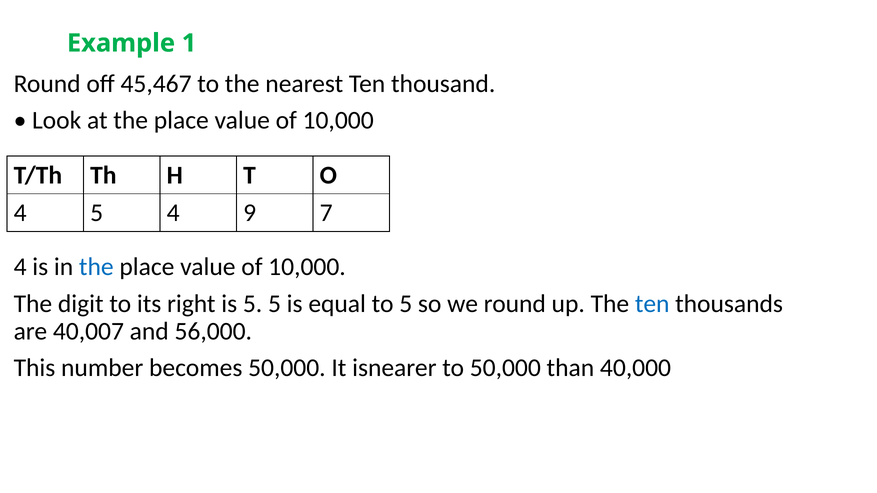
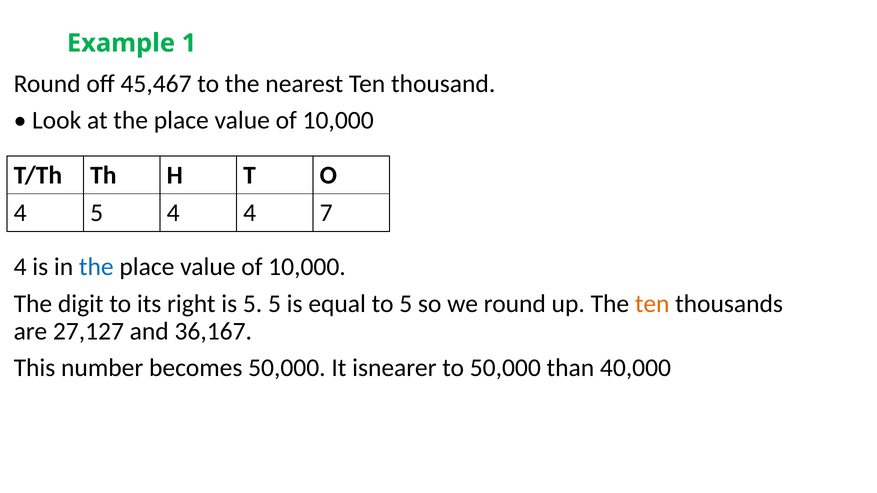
4 9: 9 -> 4
ten at (652, 304) colour: blue -> orange
40,007: 40,007 -> 27,127
56,000: 56,000 -> 36,167
